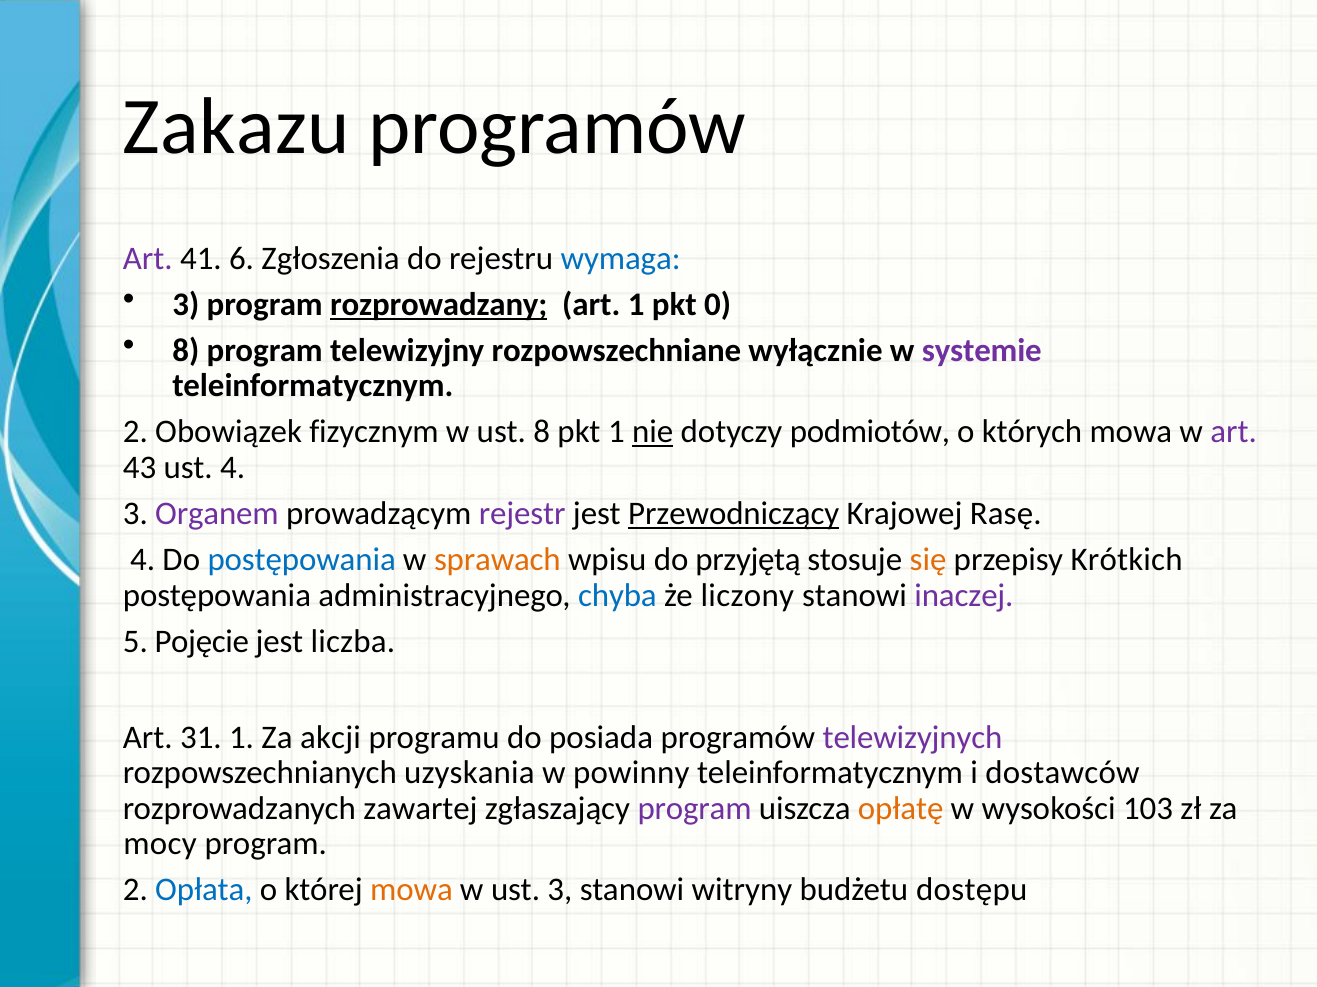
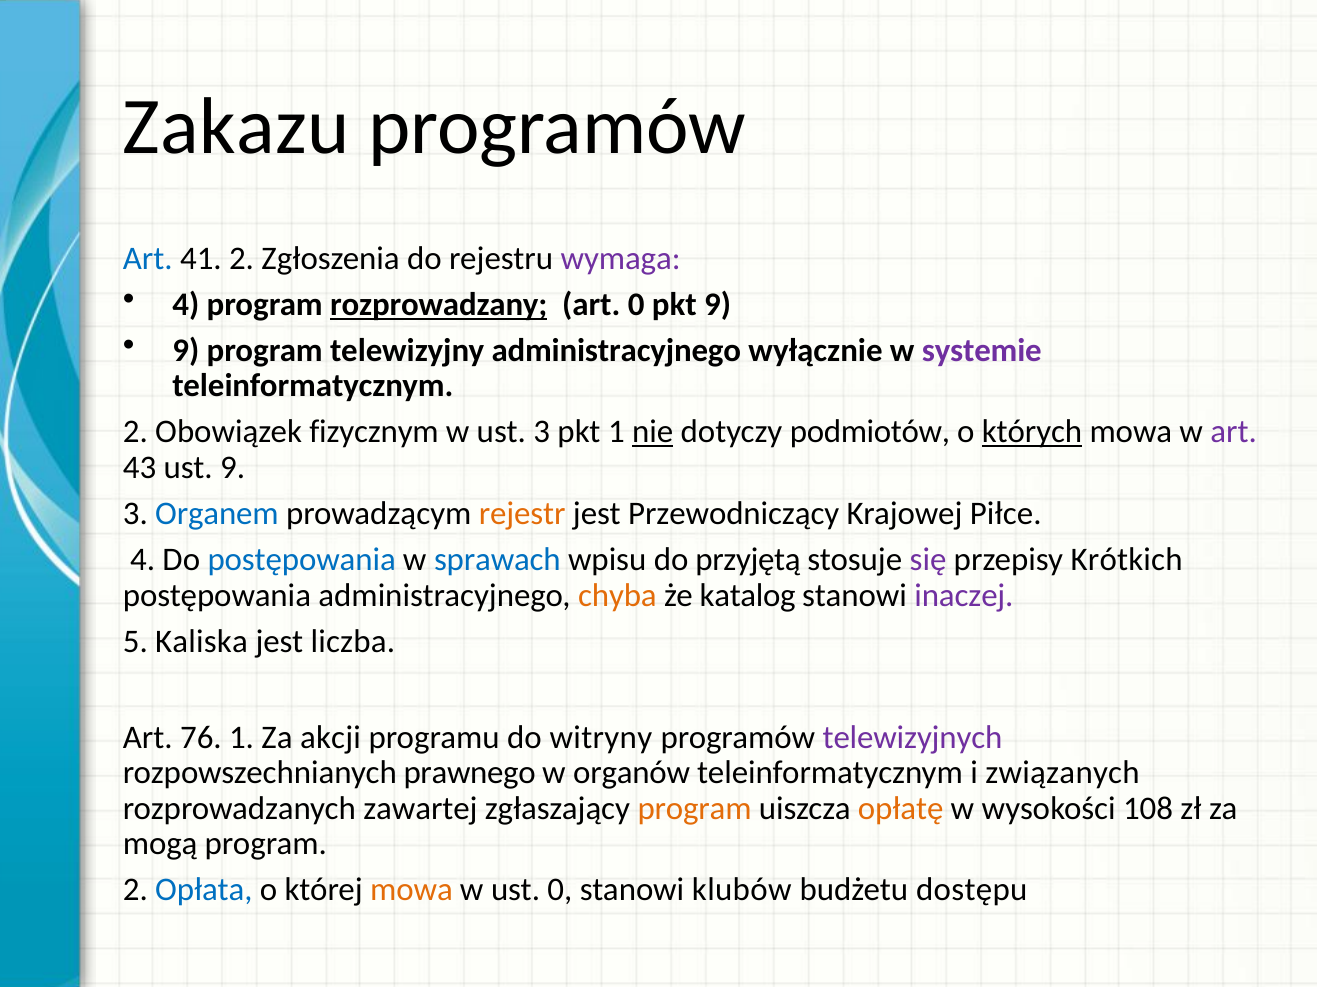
Art at (148, 259) colour: purple -> blue
41 6: 6 -> 2
wymaga colour: blue -> purple
3 at (186, 305): 3 -> 4
art 1: 1 -> 0
pkt 0: 0 -> 9
8 at (186, 351): 8 -> 9
telewizyjny rozpowszechniane: rozpowszechniane -> administracyjnego
ust 8: 8 -> 3
których underline: none -> present
ust 4: 4 -> 9
Organem colour: purple -> blue
rejestr colour: purple -> orange
Przewodniczący underline: present -> none
Rasę: Rasę -> Piłce
sprawach colour: orange -> blue
się colour: orange -> purple
chyba colour: blue -> orange
liczony: liczony -> katalog
Pojęcie: Pojęcie -> Kaliska
31: 31 -> 76
posiada: posiada -> witryny
uzyskania: uzyskania -> prawnego
powinny: powinny -> organów
dostawców: dostawców -> związanych
program at (695, 809) colour: purple -> orange
103: 103 -> 108
mocy: mocy -> mogą
ust 3: 3 -> 0
witryny: witryny -> klubów
